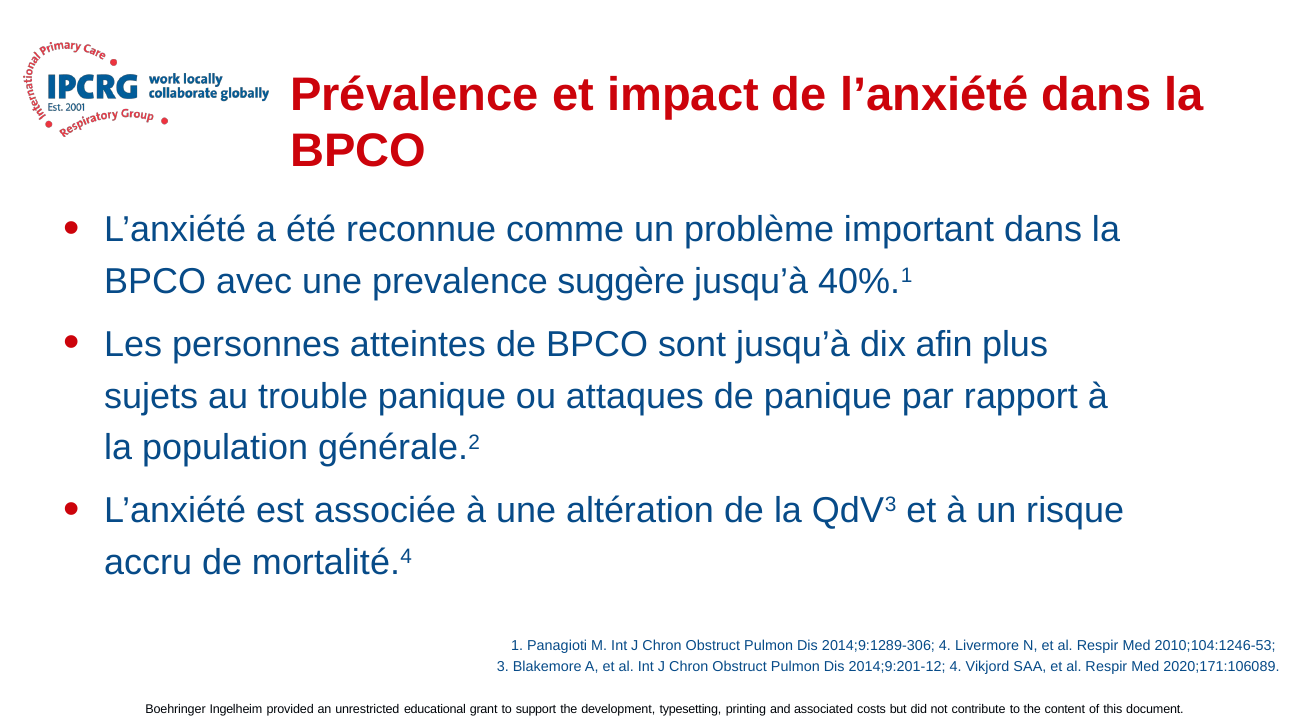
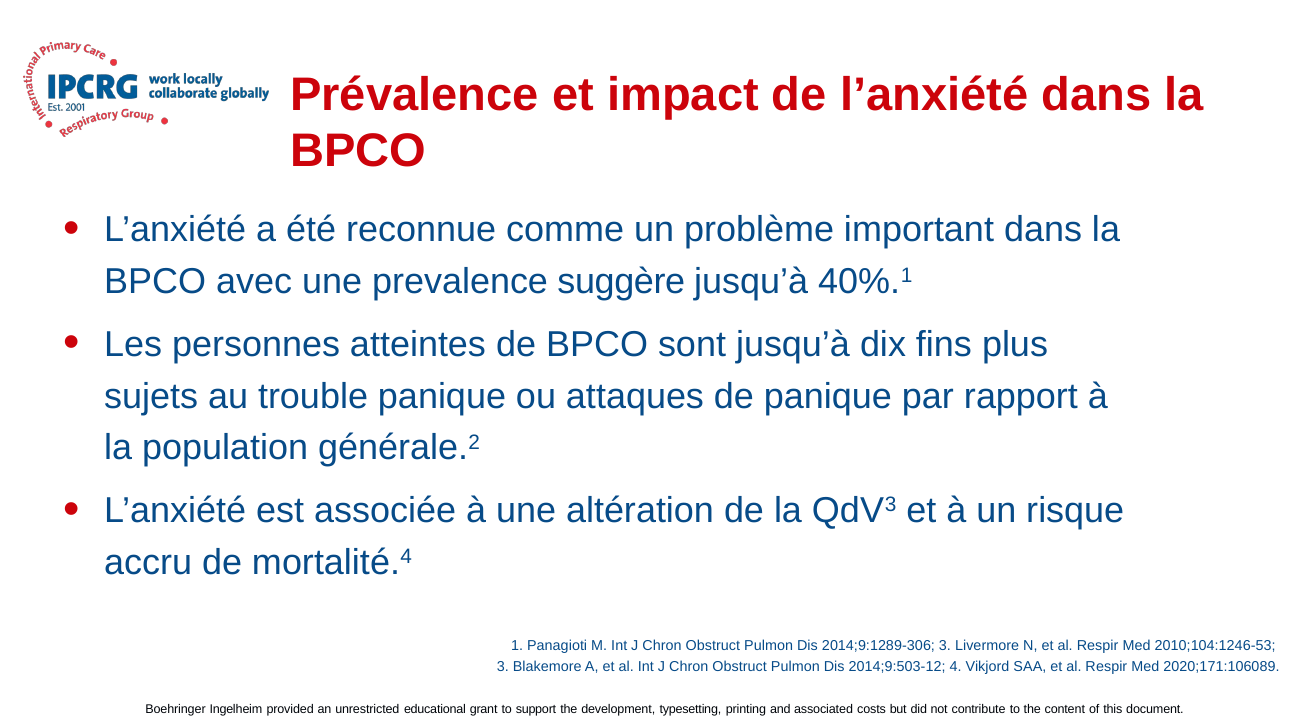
afin: afin -> fins
2014;9:1289-306 4: 4 -> 3
2014;9:201-12: 2014;9:201-12 -> 2014;9:503-12
